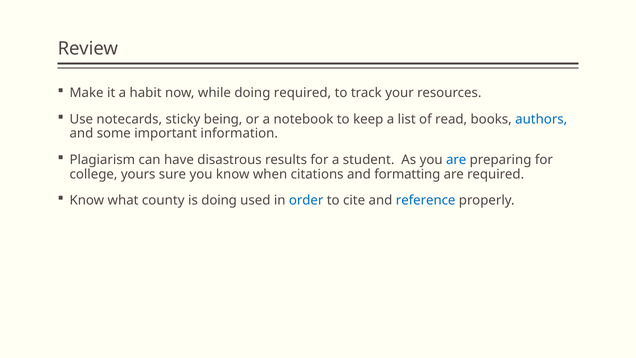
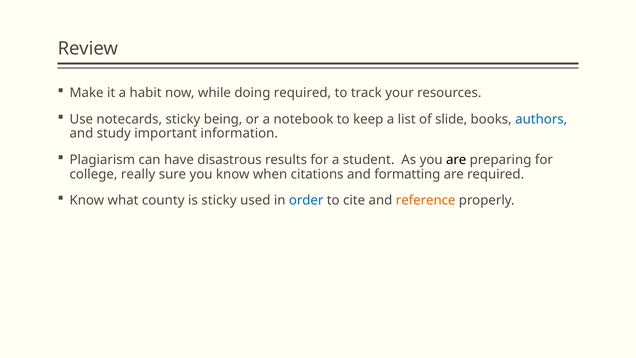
read: read -> slide
some: some -> study
are at (456, 160) colour: blue -> black
yours: yours -> really
is doing: doing -> sticky
reference colour: blue -> orange
